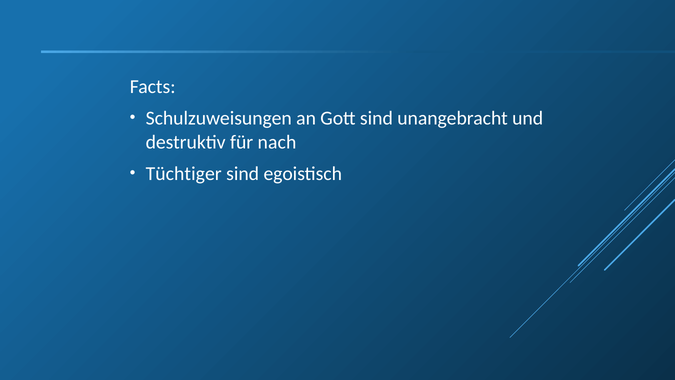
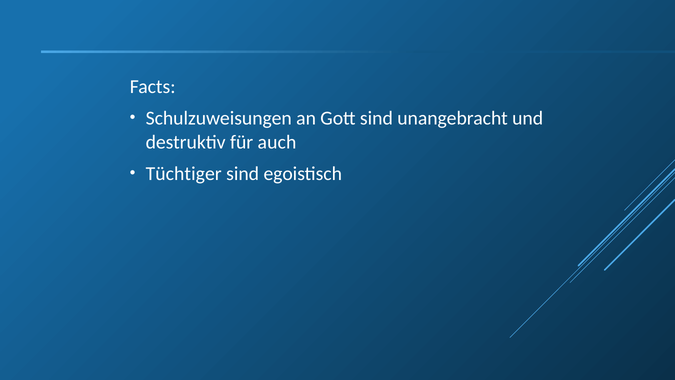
nach: nach -> auch
